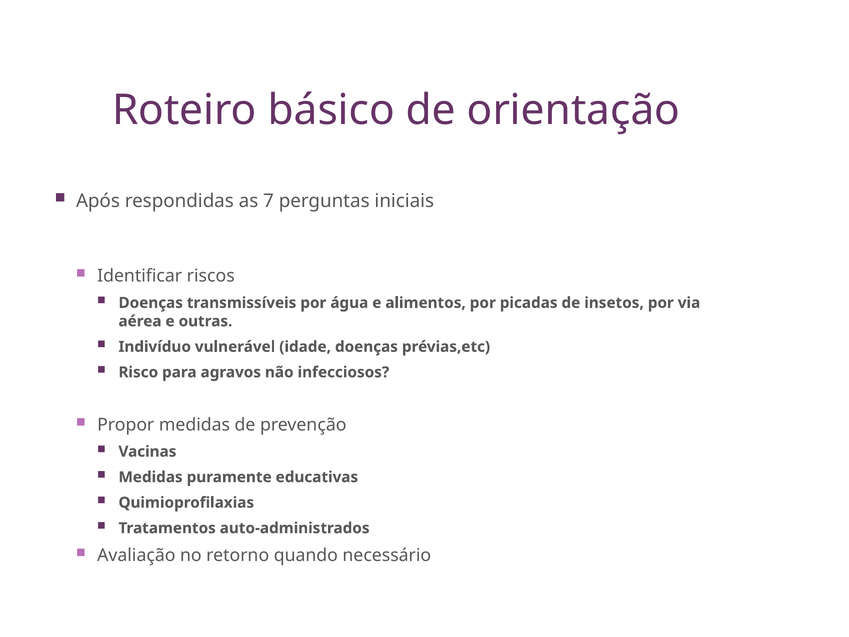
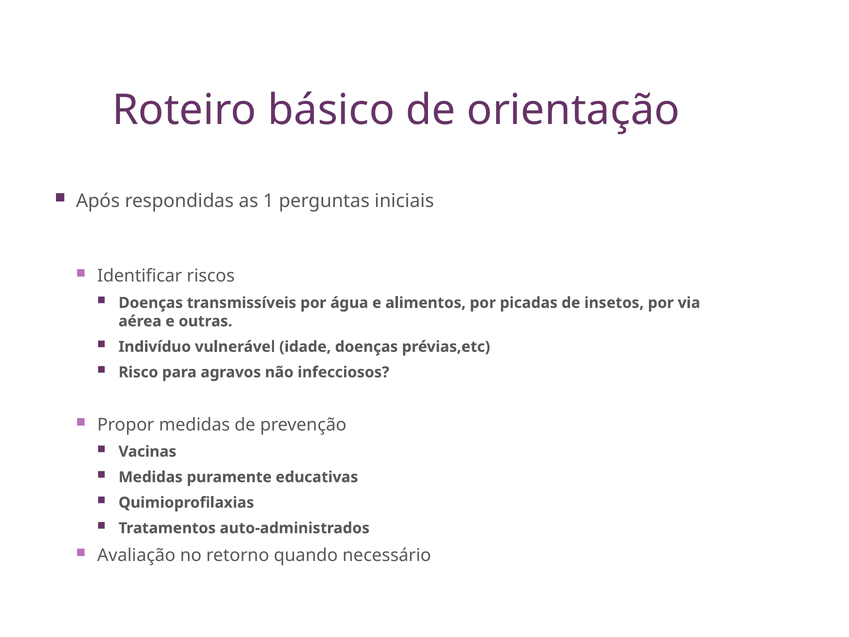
7: 7 -> 1
